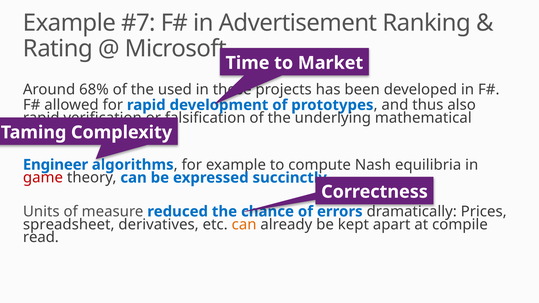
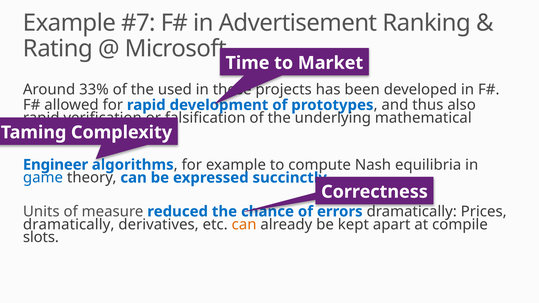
68%: 68% -> 33%
game colour: red -> blue
spreadsheet at (69, 225): spreadsheet -> dramatically
read: read -> slots
